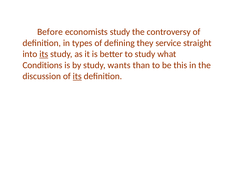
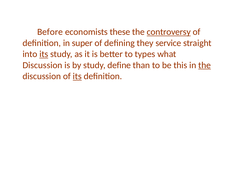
economists study: study -> these
controversy underline: none -> present
types: types -> super
to study: study -> types
Conditions at (42, 65): Conditions -> Discussion
wants: wants -> define
the at (205, 65) underline: none -> present
